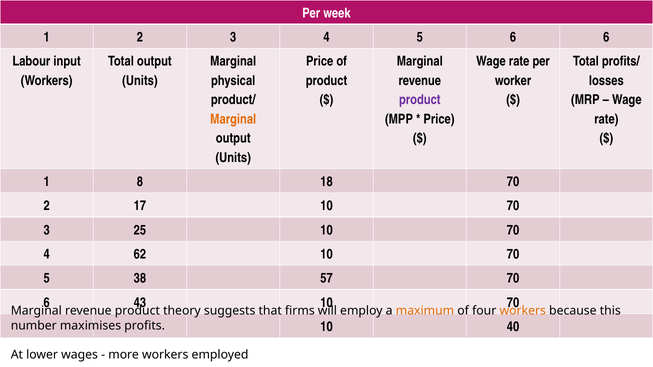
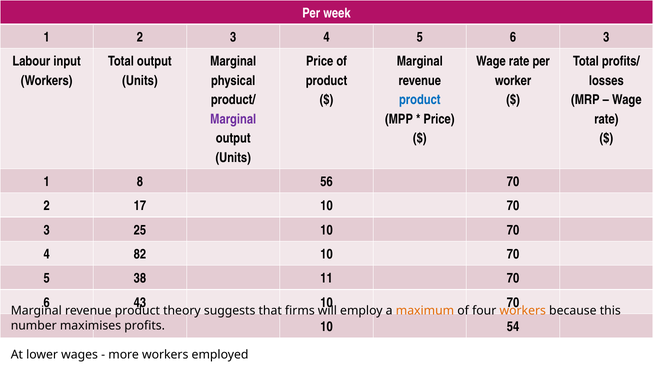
6 6: 6 -> 3
product at (420, 100) colour: purple -> blue
Marginal at (233, 119) colour: orange -> purple
18: 18 -> 56
62: 62 -> 82
57: 57 -> 11
40: 40 -> 54
